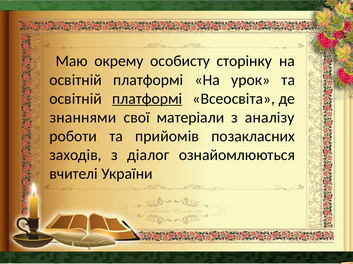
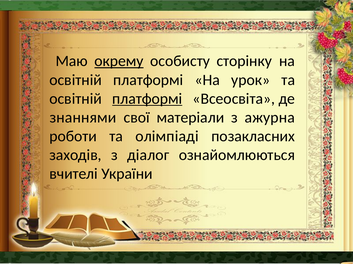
окрему underline: none -> present
аналізу: аналізу -> ажурна
прийомів: прийомів -> олімпіаді
